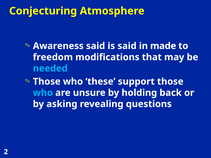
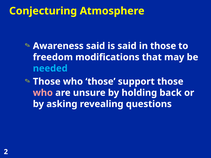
in made: made -> those
who these: these -> those
who at (43, 93) colour: light blue -> pink
